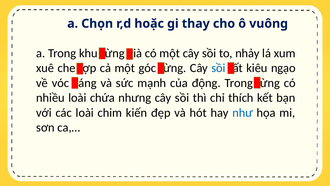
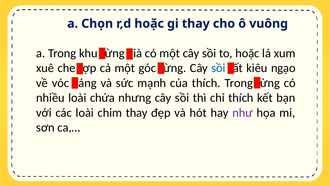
to nhảy: nhảy -> hoặc
của động: động -> thích
chim kiến: kiến -> thay
như colour: blue -> purple
